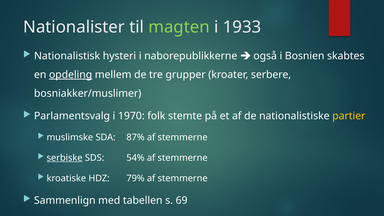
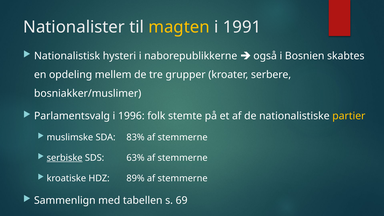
magten colour: light green -> yellow
1933: 1933 -> 1991
opdeling underline: present -> none
1970: 1970 -> 1996
87%: 87% -> 83%
54%: 54% -> 63%
79%: 79% -> 89%
